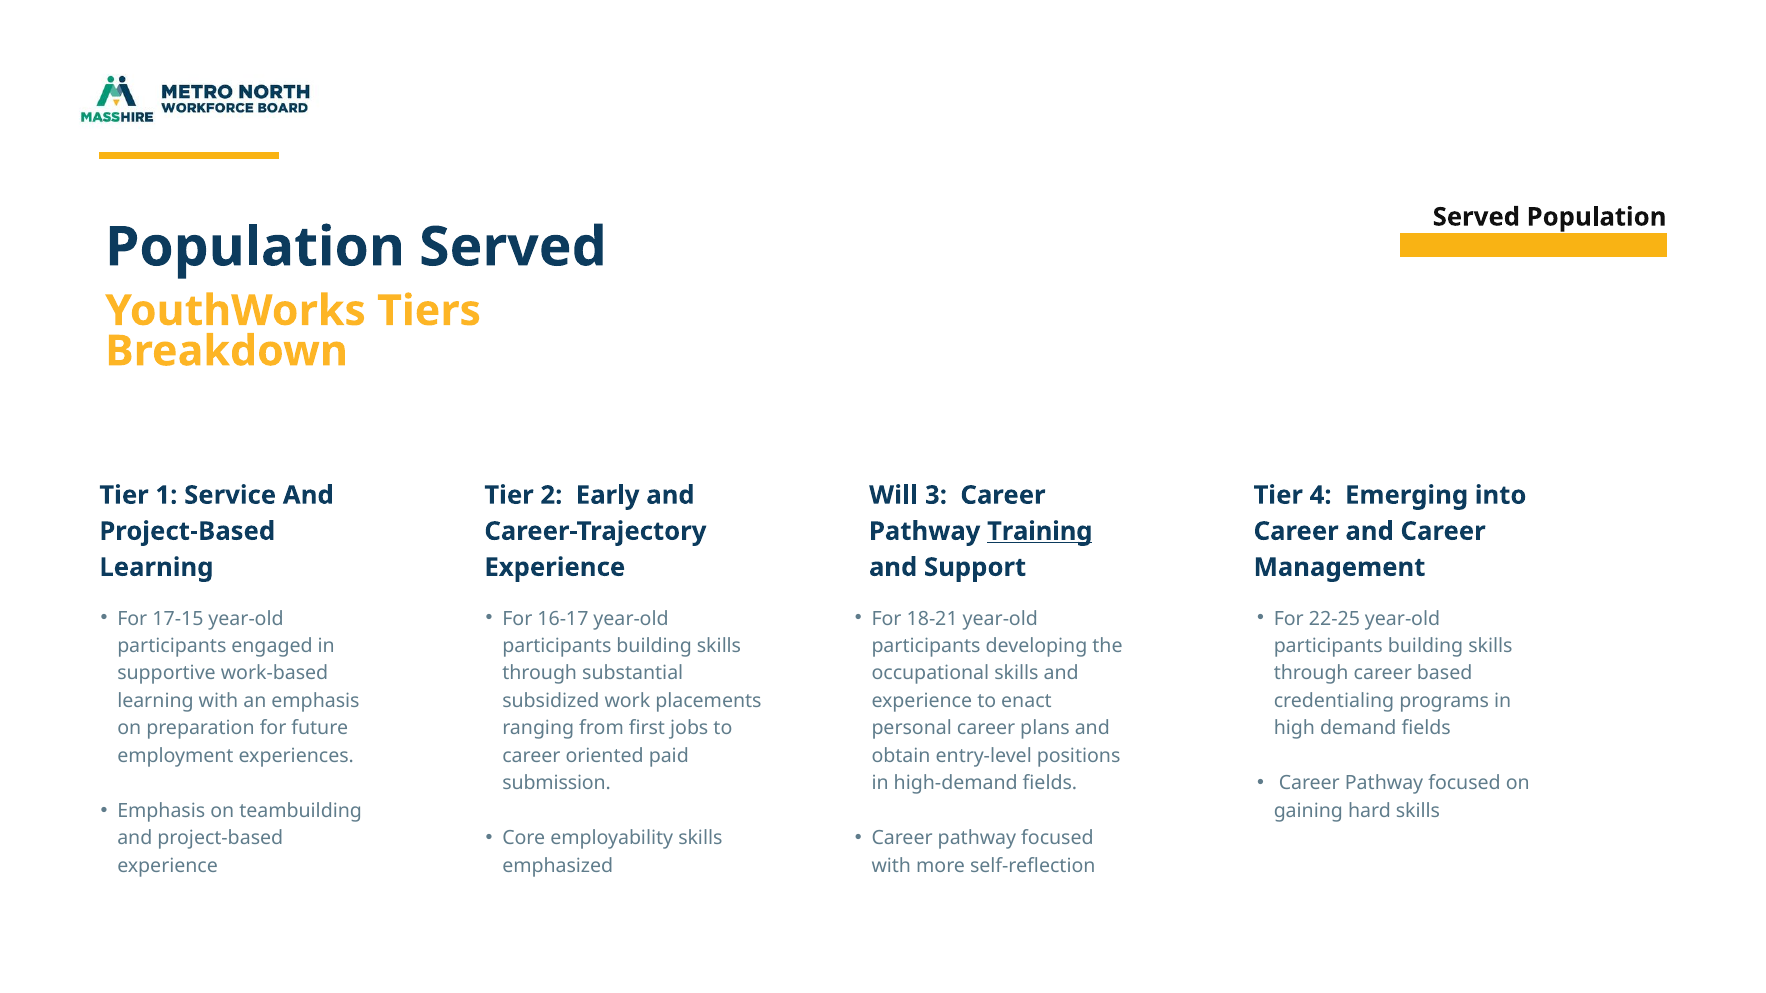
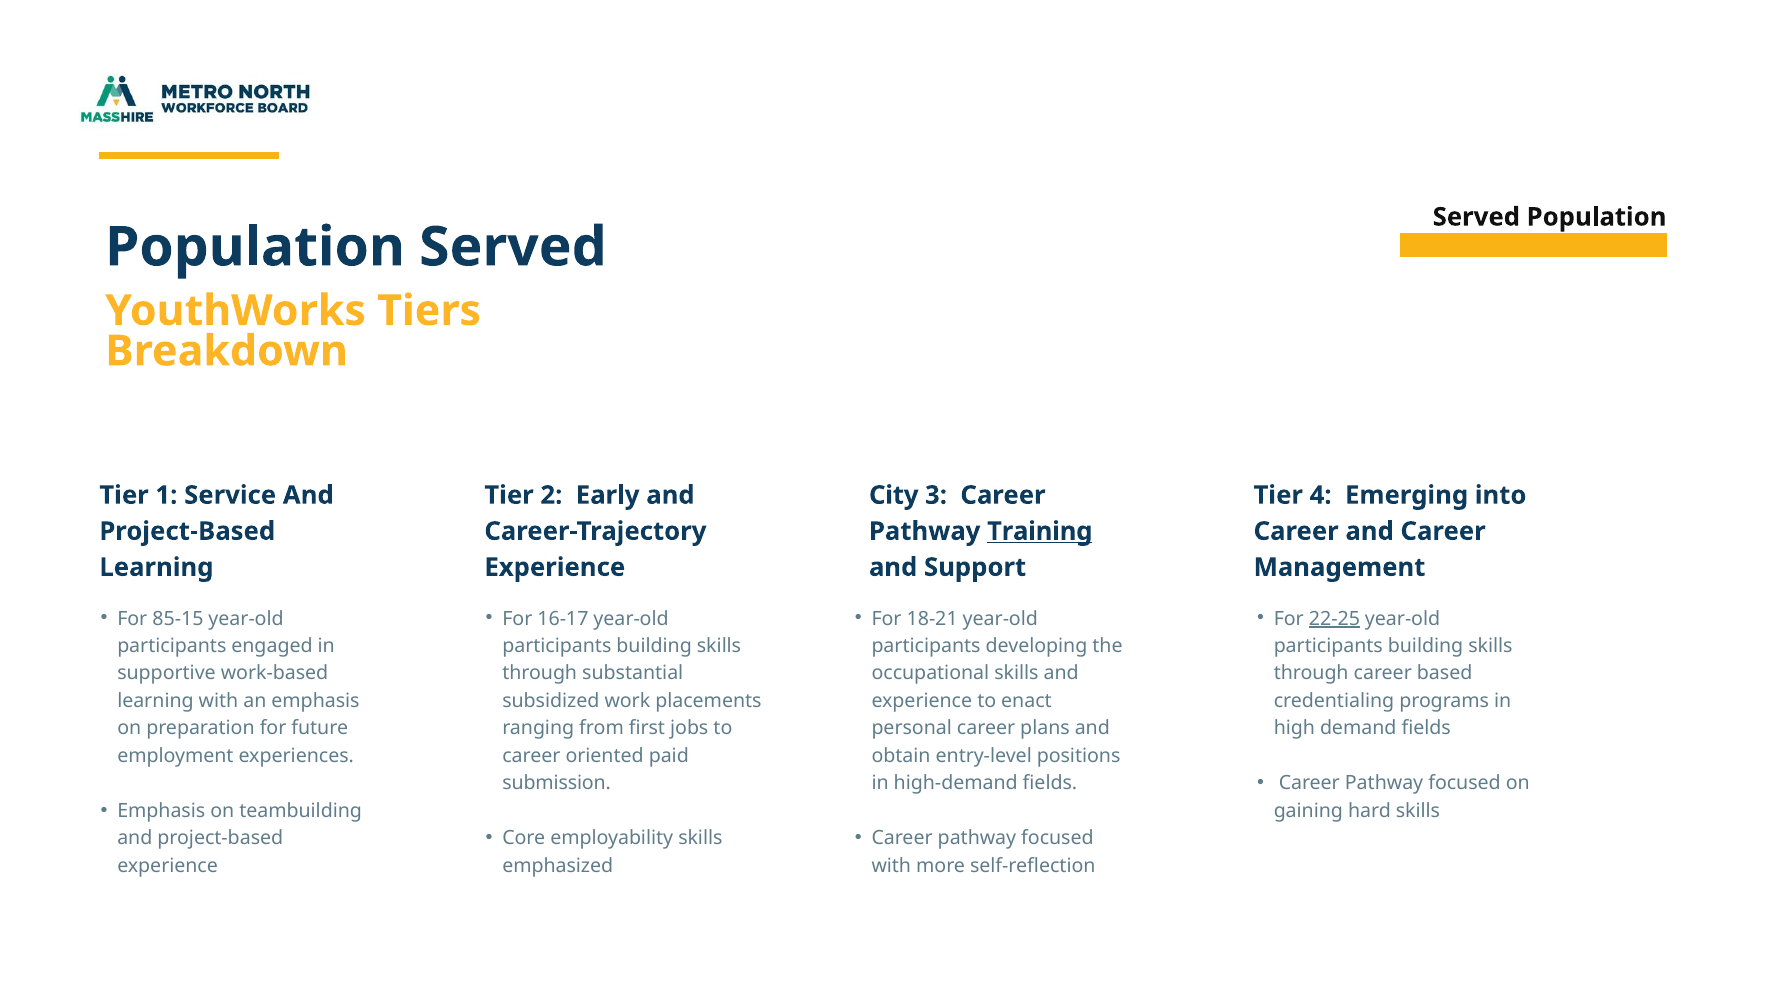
Will: Will -> City
17-15: 17-15 -> 85-15
22-25 underline: none -> present
